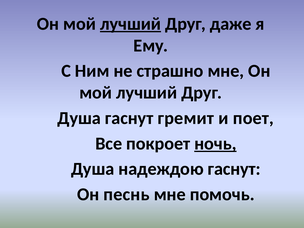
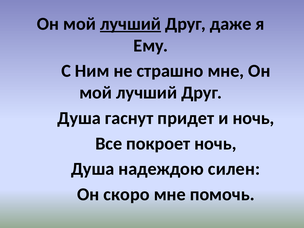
гремит: гремит -> придет
и поет: поет -> ночь
ночь at (215, 144) underline: present -> none
надеждою гаснут: гаснут -> силен
песнь: песнь -> скоро
